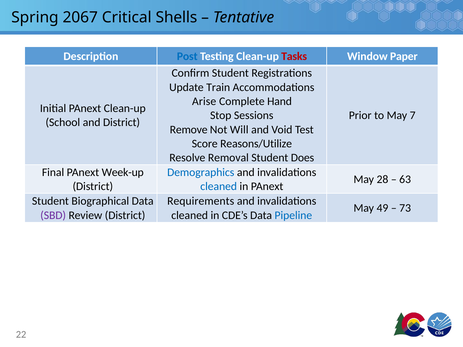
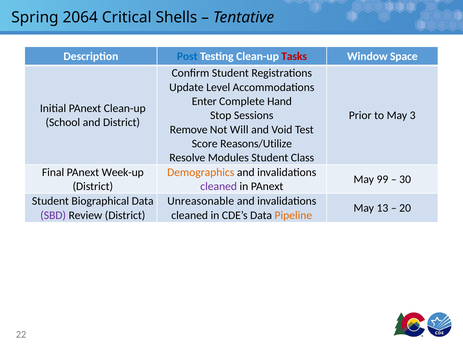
2067: 2067 -> 2064
Paper: Paper -> Space
Train: Train -> Level
Arise: Arise -> Enter
7: 7 -> 3
Removal: Removal -> Modules
Does: Does -> Class
Demographics colour: blue -> orange
28: 28 -> 99
63: 63 -> 30
cleaned at (219, 187) colour: blue -> purple
Requirements: Requirements -> Unreasonable
49: 49 -> 13
73: 73 -> 20
Pipeline colour: blue -> orange
